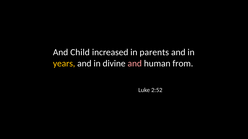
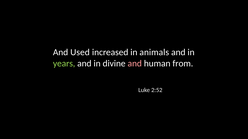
Child: Child -> Used
parents: parents -> animals
years colour: yellow -> light green
